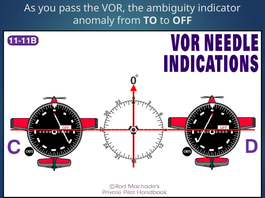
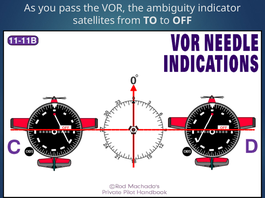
anomaly: anomaly -> satellites
